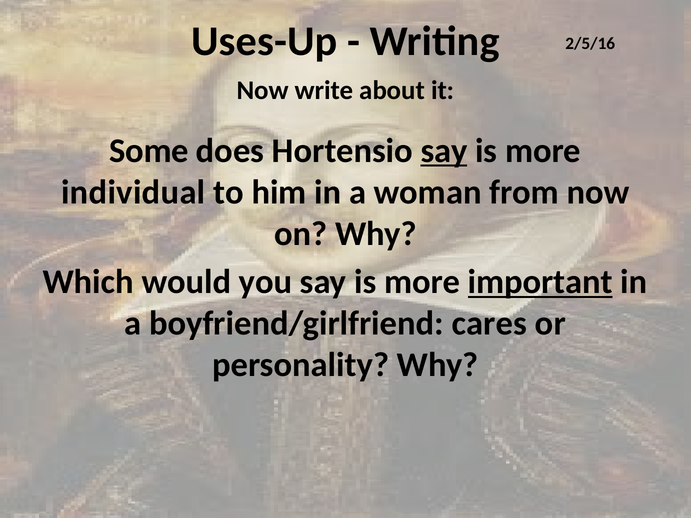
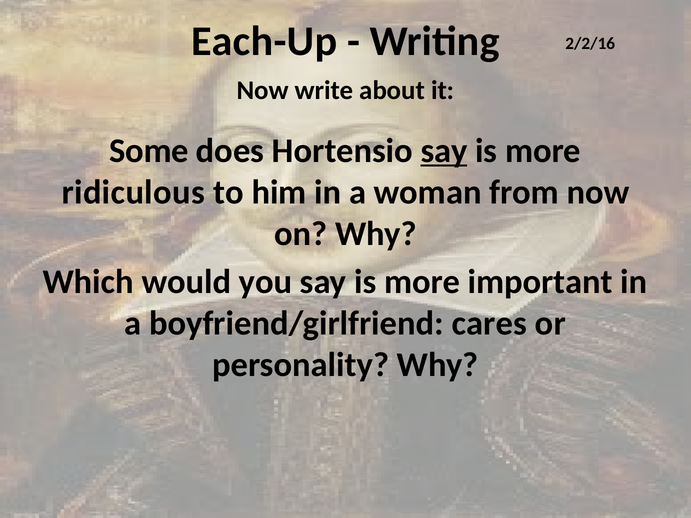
Uses-Up: Uses-Up -> Each-Up
2/5/16: 2/5/16 -> 2/2/16
individual: individual -> ridiculous
important underline: present -> none
